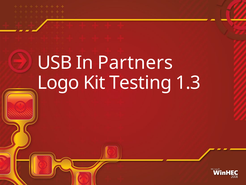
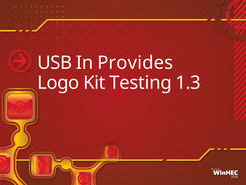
Partners: Partners -> Provides
